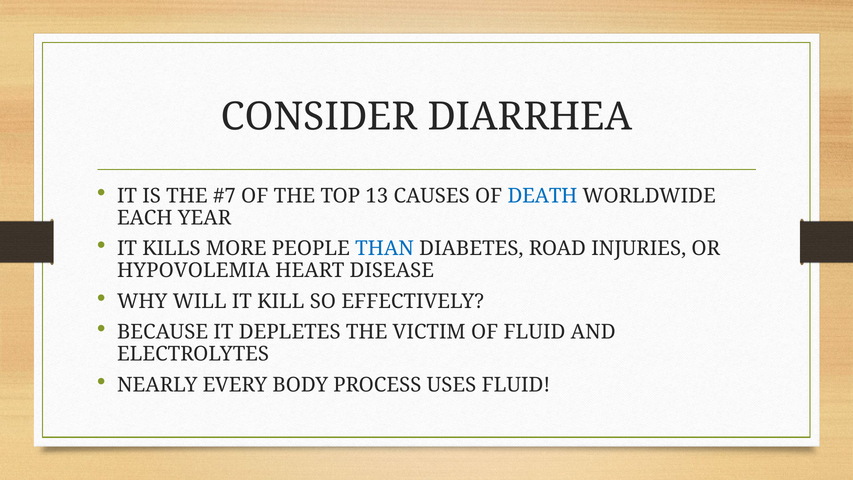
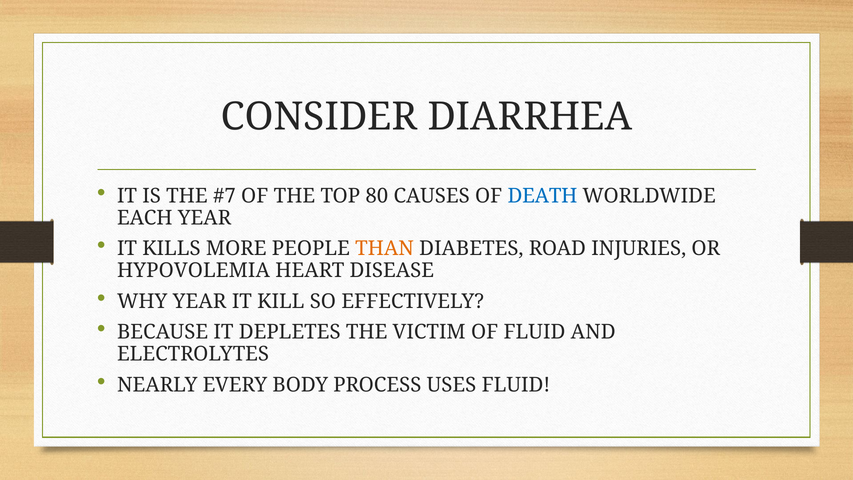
13: 13 -> 80
THAN colour: blue -> orange
WHY WILL: WILL -> YEAR
